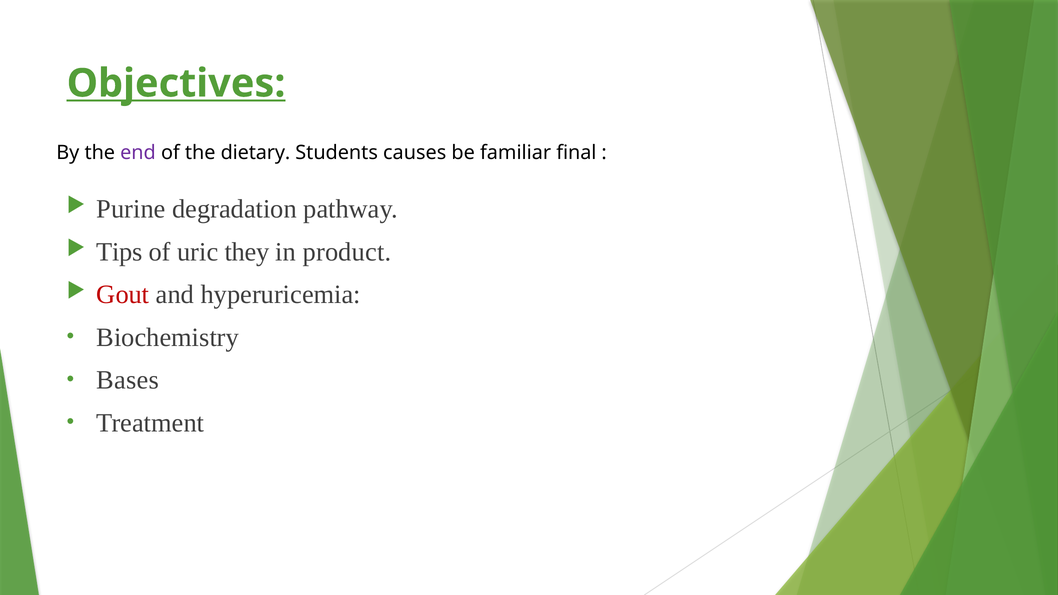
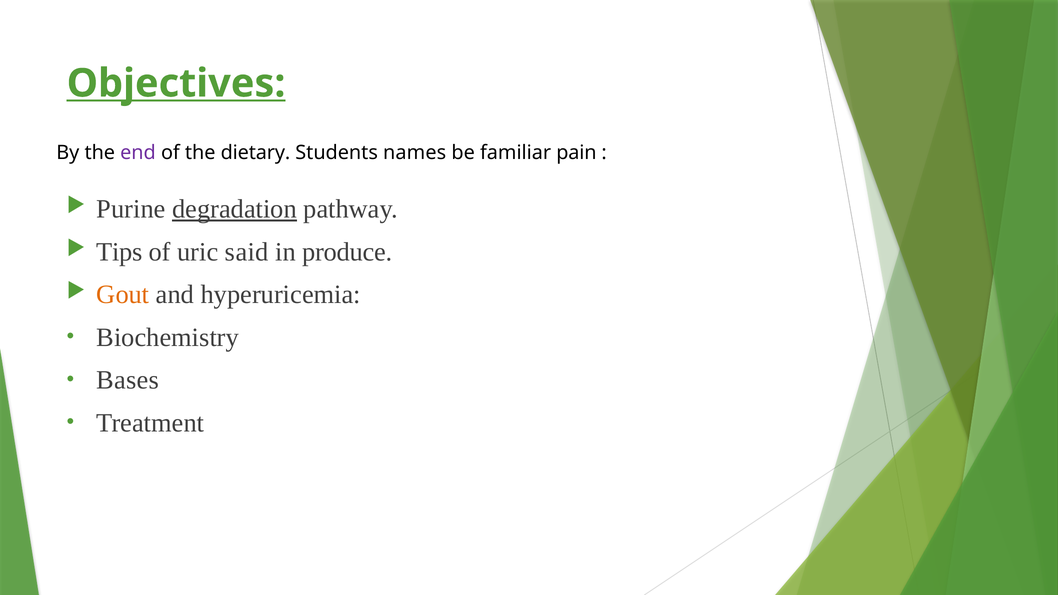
causes: causes -> names
final: final -> pain
degradation underline: none -> present
they: they -> said
product: product -> produce
Gout colour: red -> orange
